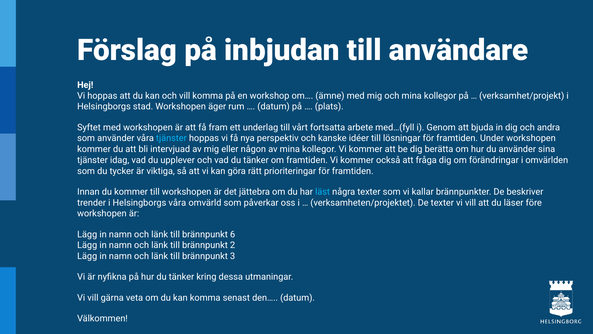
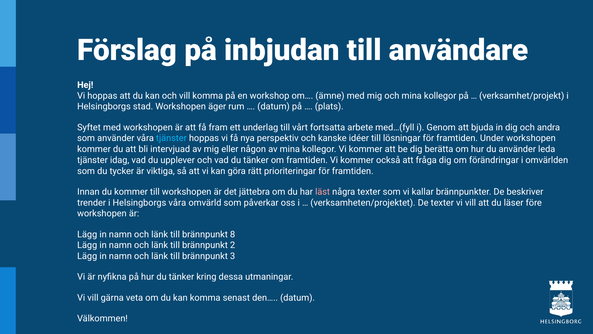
sina: sina -> leda
läst colour: light blue -> pink
6: 6 -> 8
